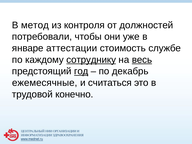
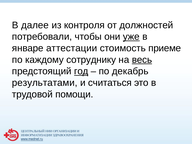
метод: метод -> далее
уже underline: none -> present
службе: службе -> приеме
сотруднику underline: present -> none
ежемесячные: ежемесячные -> результатами
конечно: конечно -> помощи
